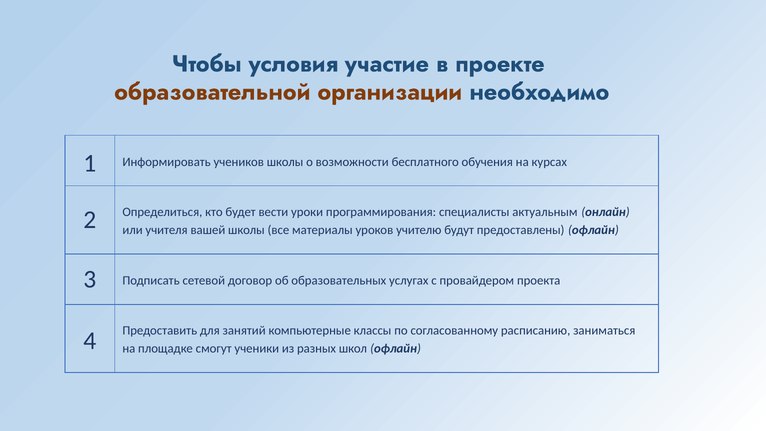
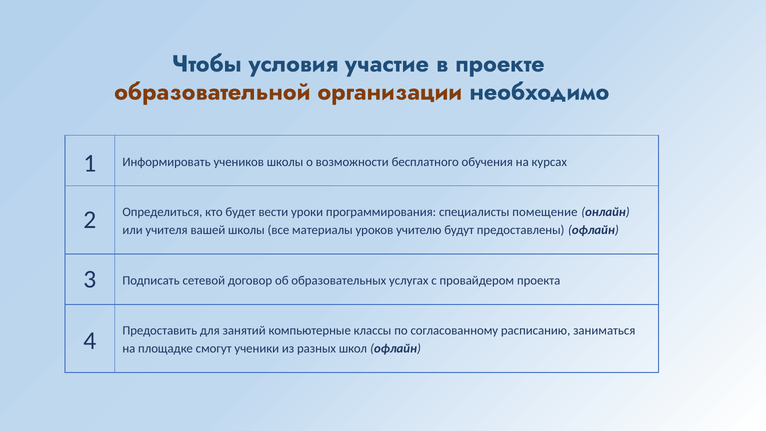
актуальным: актуальным -> помещение
